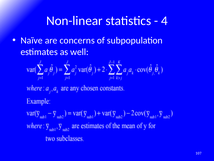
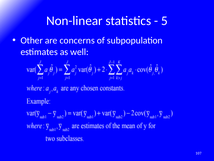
4: 4 -> 5
Naïve: Naïve -> Other
